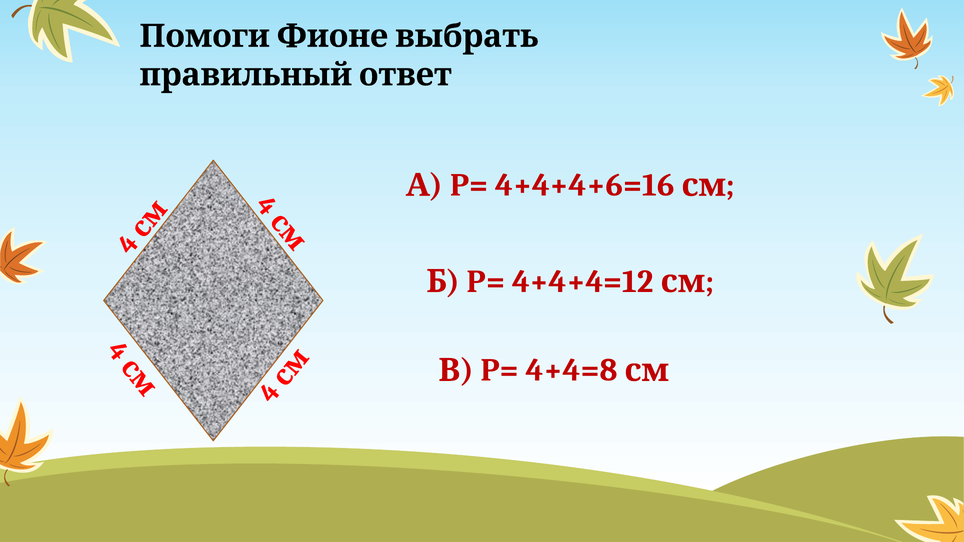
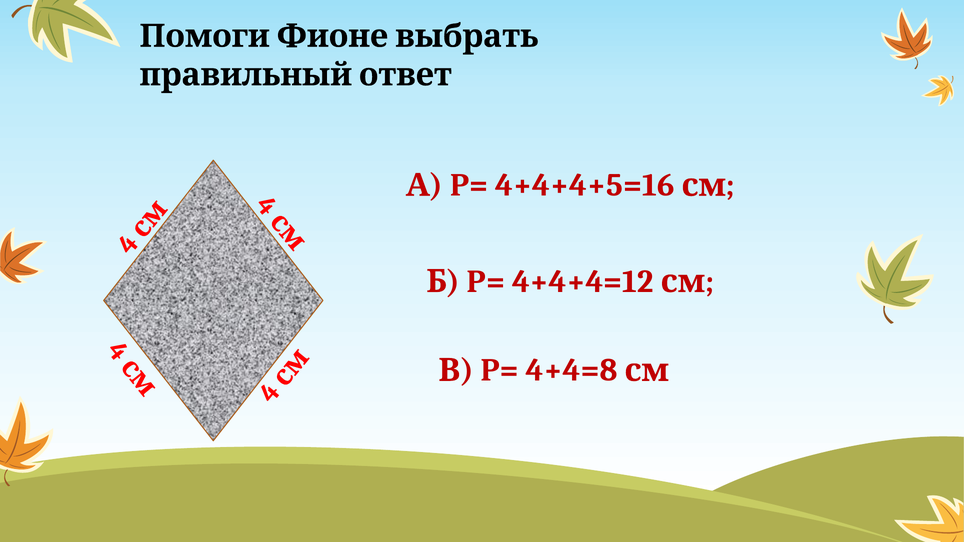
4+4+4+6=16: 4+4+4+6=16 -> 4+4+4+5=16
